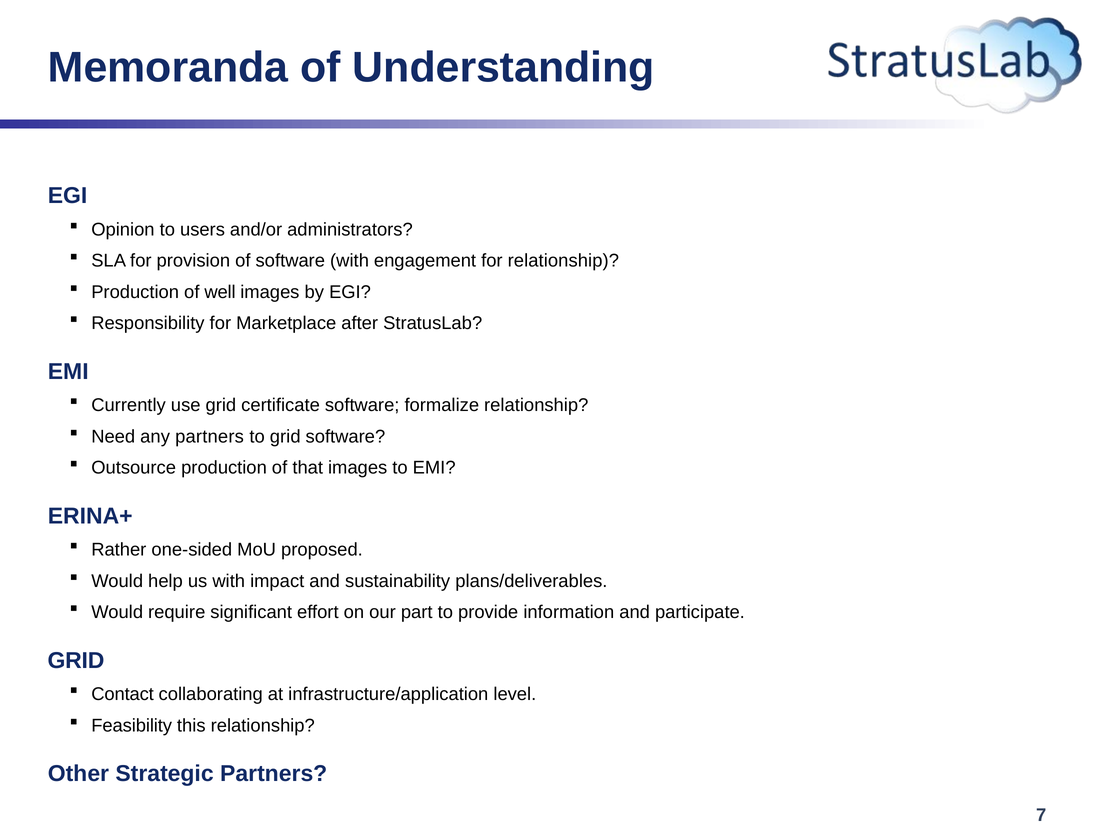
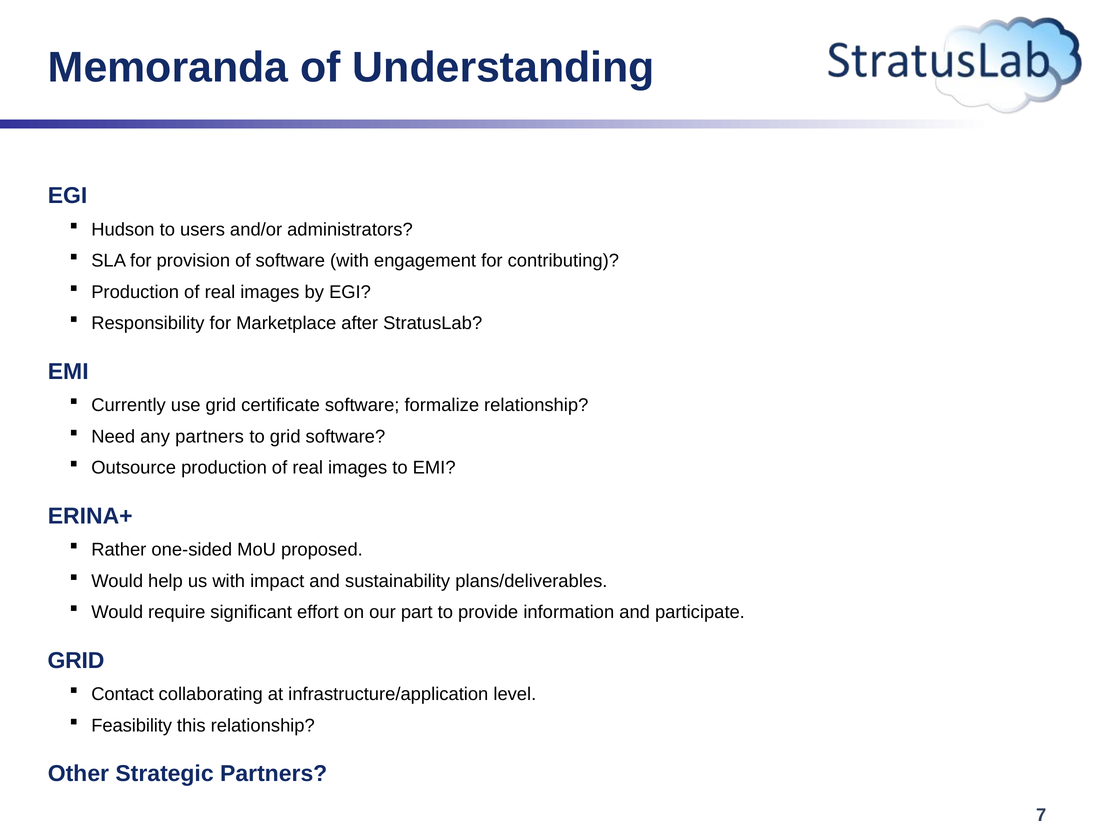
Opinion: Opinion -> Hudson
for relationship: relationship -> contributing
well at (220, 292): well -> real
Outsource production of that: that -> real
